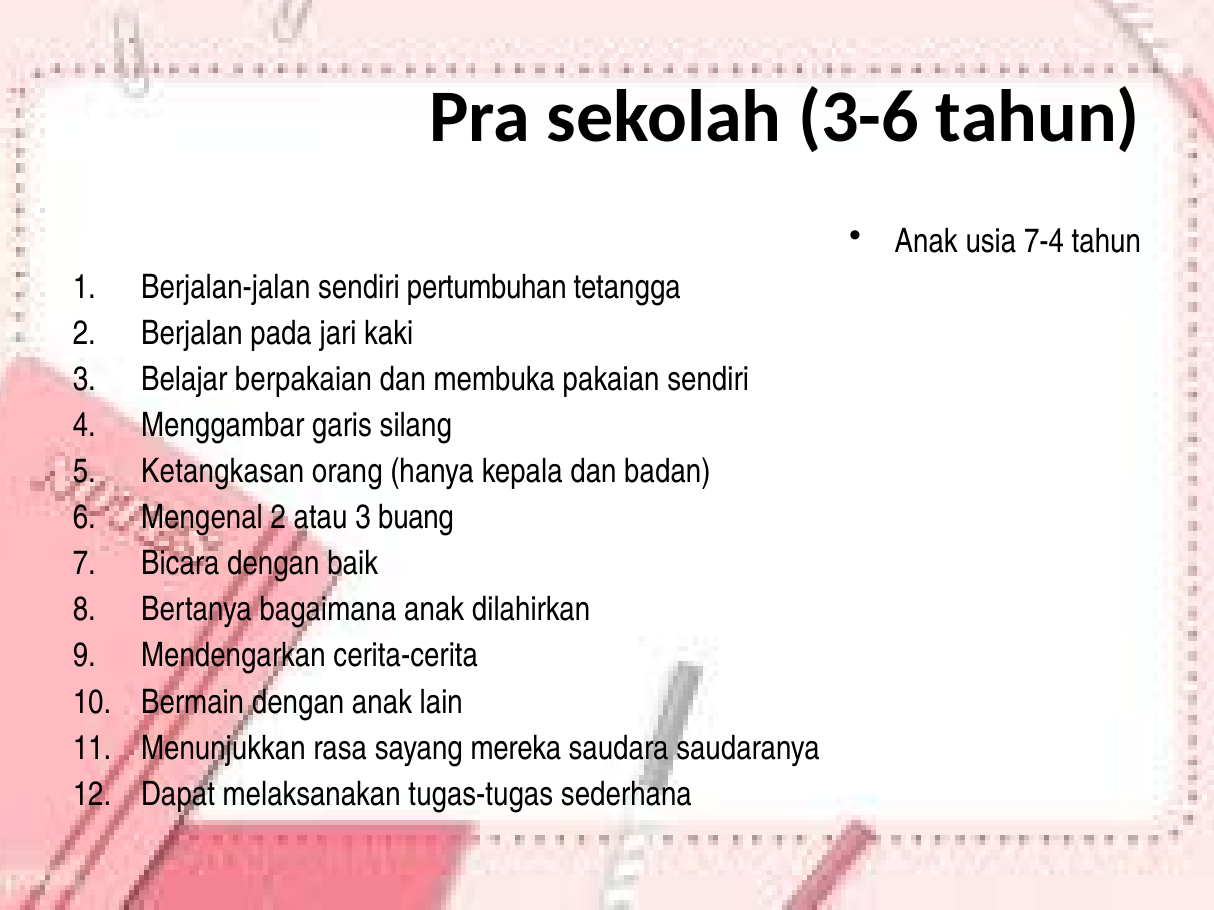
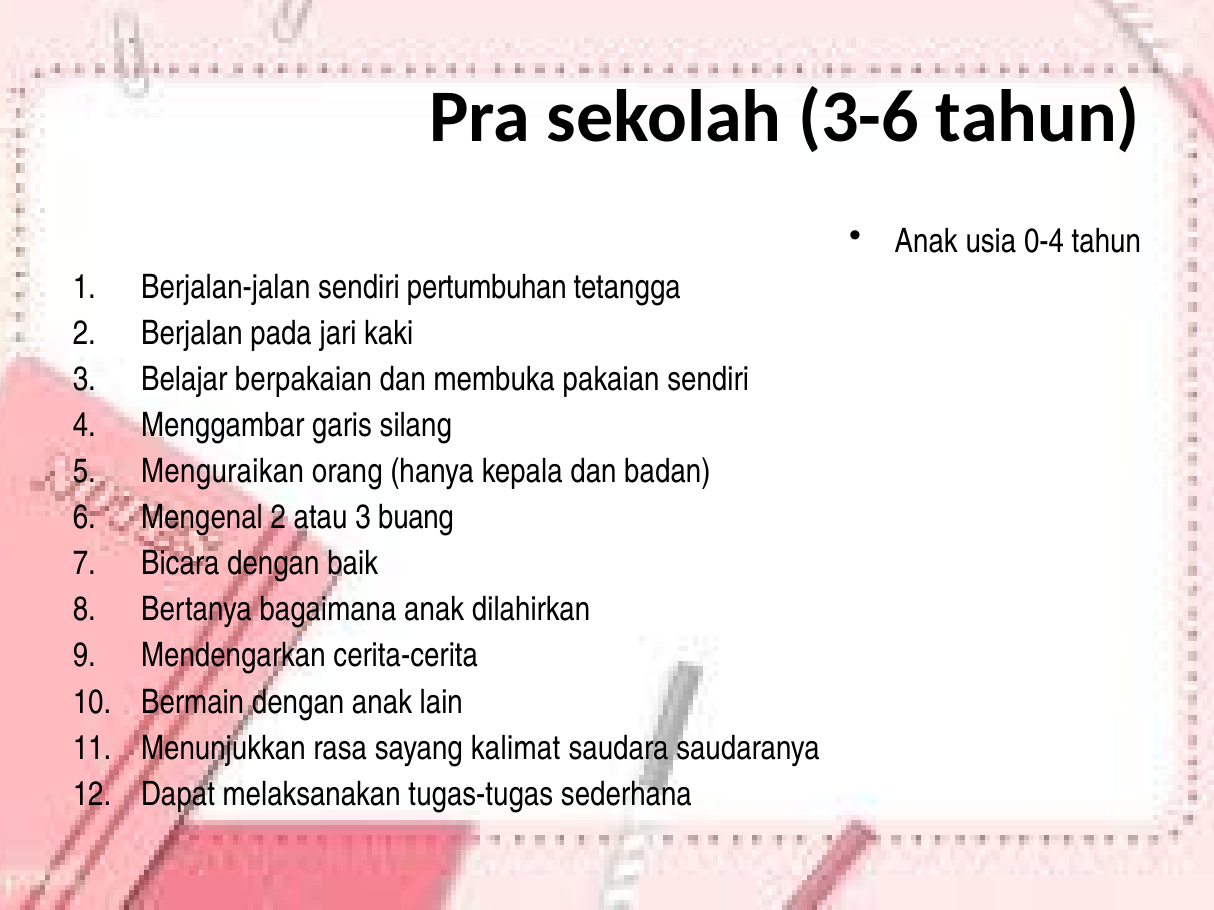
7-4: 7-4 -> 0-4
Ketangkasan: Ketangkasan -> Menguraikan
mereka: mereka -> kalimat
